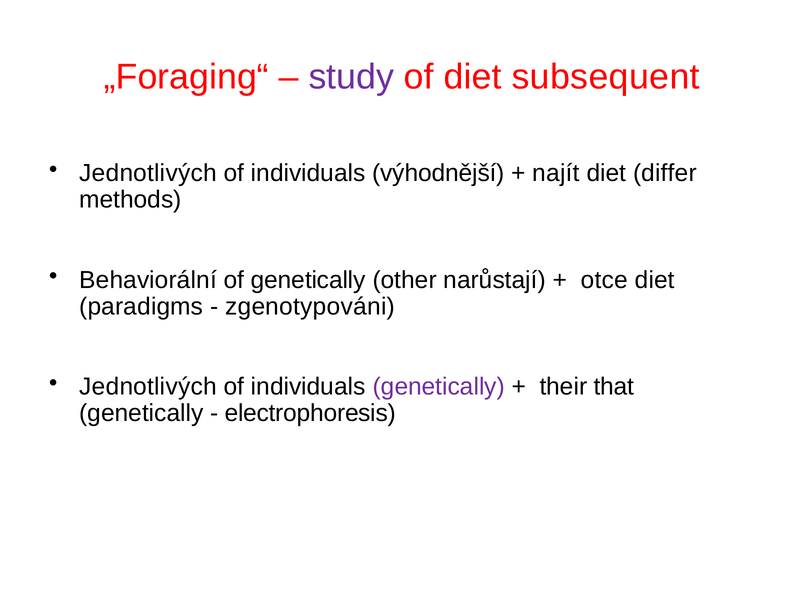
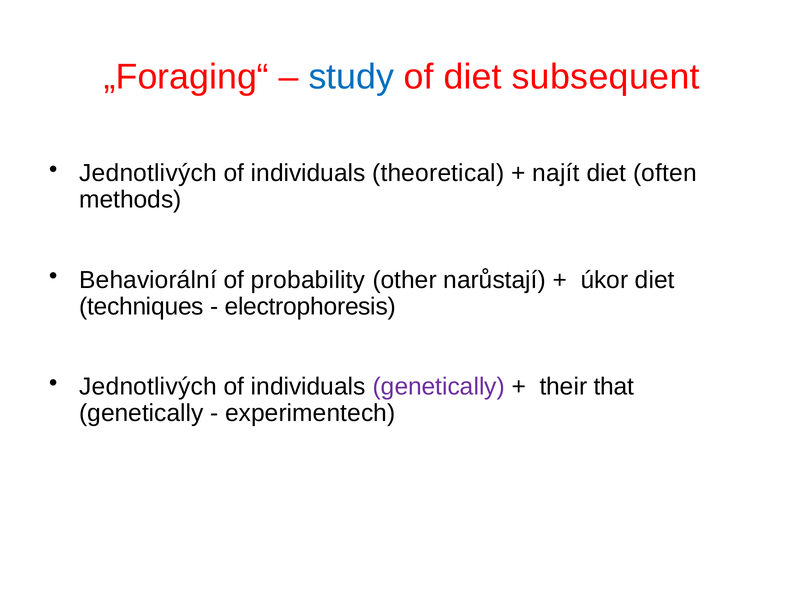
study colour: purple -> blue
výhodnější: výhodnější -> theoretical
differ: differ -> often
of genetically: genetically -> probability
otce: otce -> úkor
paradigms: paradigms -> techniques
zgenotypováni: zgenotypováni -> electrophoresis
electrophoresis: electrophoresis -> experimentech
